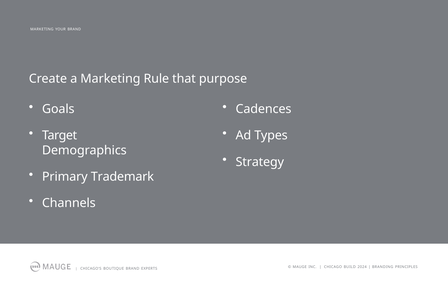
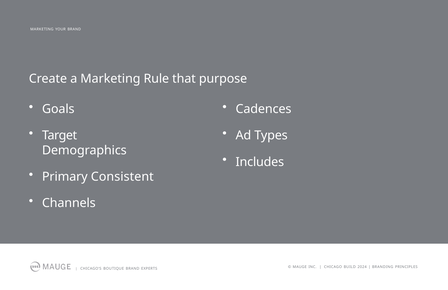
Strategy: Strategy -> Includes
Trademark: Trademark -> Consistent
